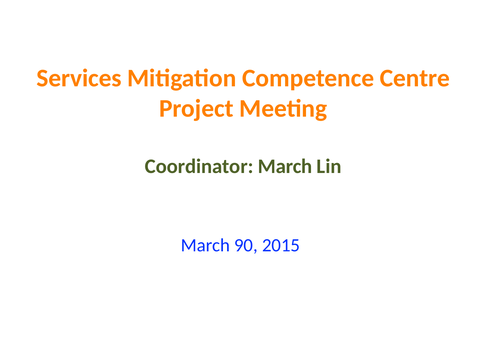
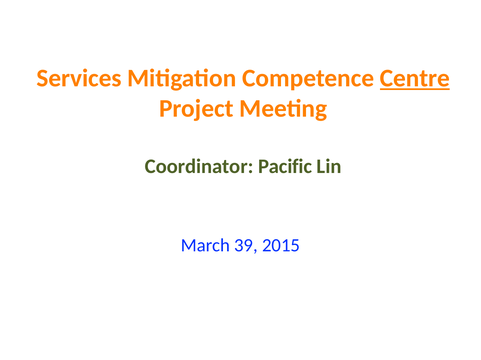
Centre underline: none -> present
Coordinator March: March -> Pacific
90: 90 -> 39
